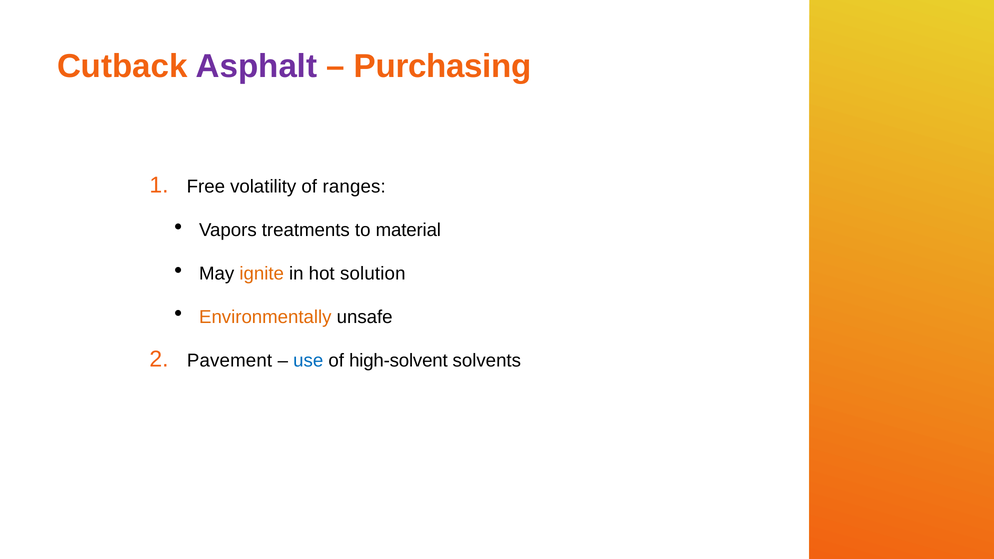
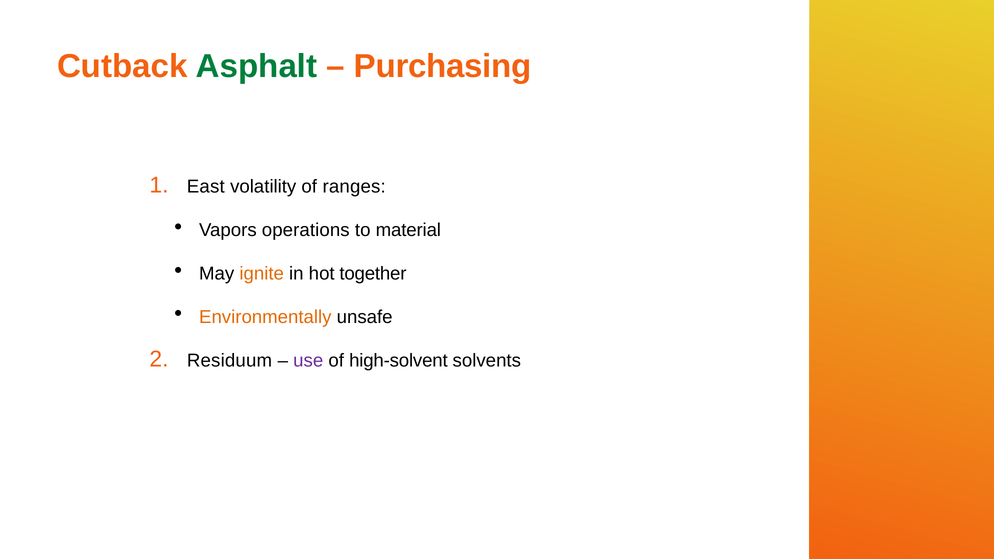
Asphalt colour: purple -> green
Free: Free -> East
treatments: treatments -> operations
solution: solution -> together
Pavement: Pavement -> Residuum
use colour: blue -> purple
